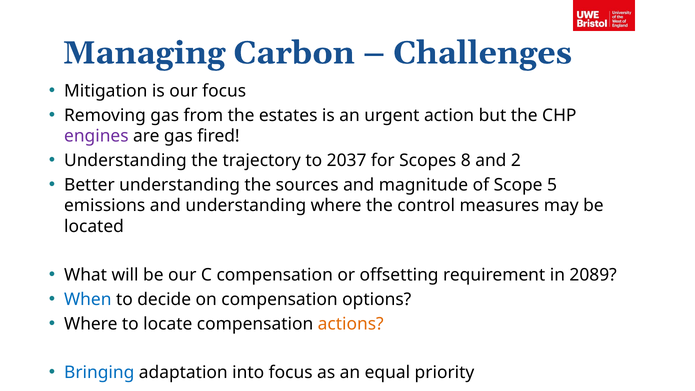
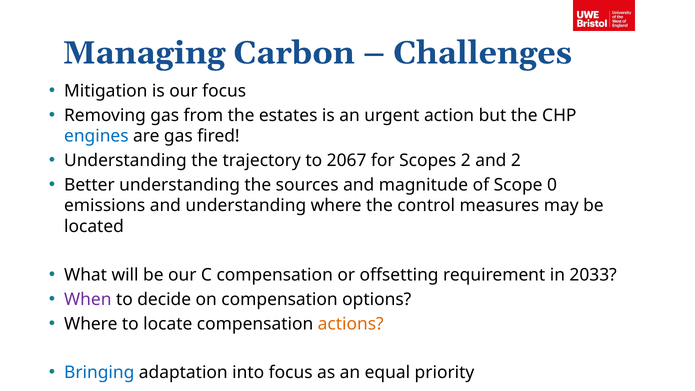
engines colour: purple -> blue
2037: 2037 -> 2067
Scopes 8: 8 -> 2
5: 5 -> 0
2089: 2089 -> 2033
When colour: blue -> purple
